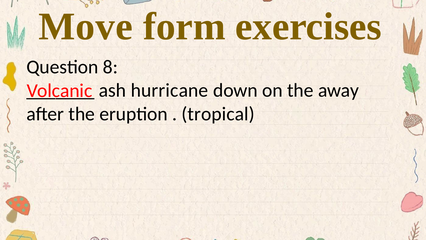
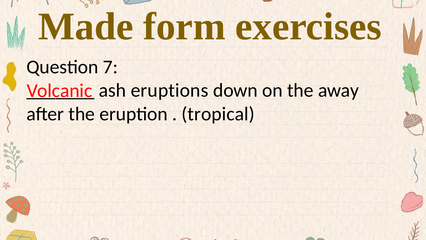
Move: Move -> Made
8: 8 -> 7
hurricane: hurricane -> eruptions
